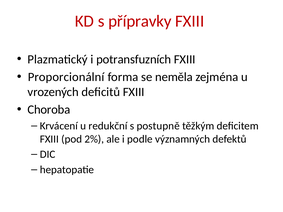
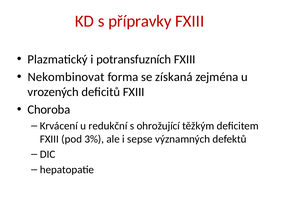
Proporcionální: Proporcionální -> Nekombinovat
neměla: neměla -> získaná
postupně: postupně -> ohrožující
2%: 2% -> 3%
podle: podle -> sepse
